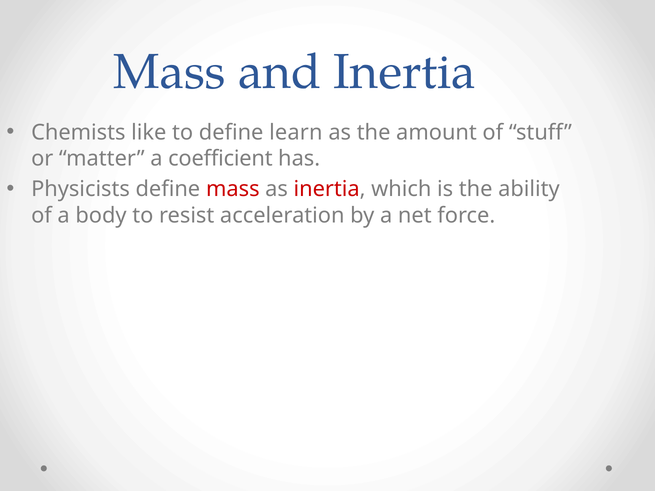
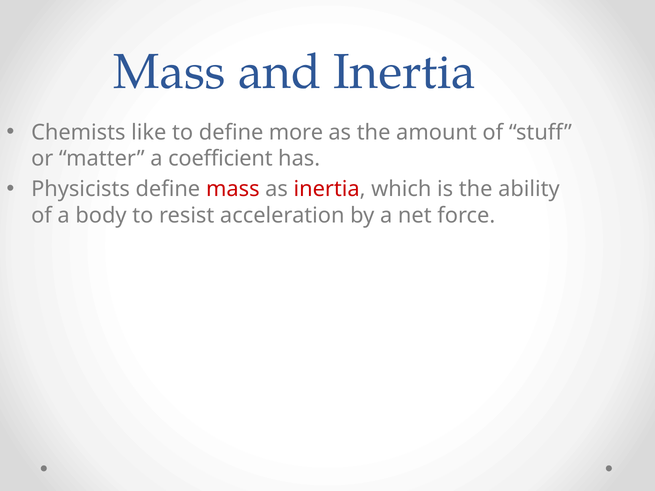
learn: learn -> more
